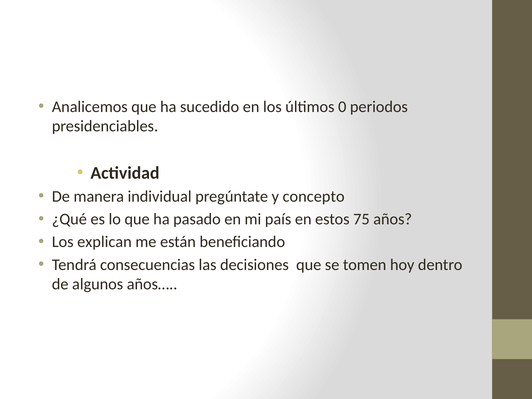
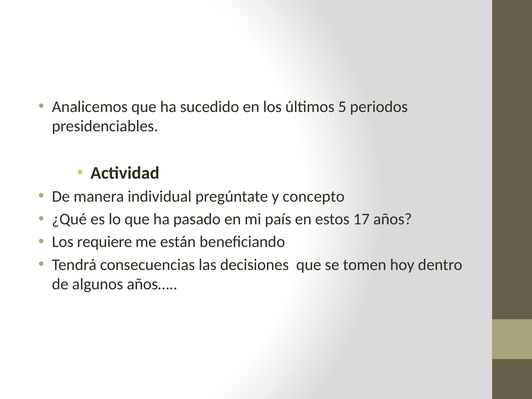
0: 0 -> 5
75: 75 -> 17
explican: explican -> requiere
